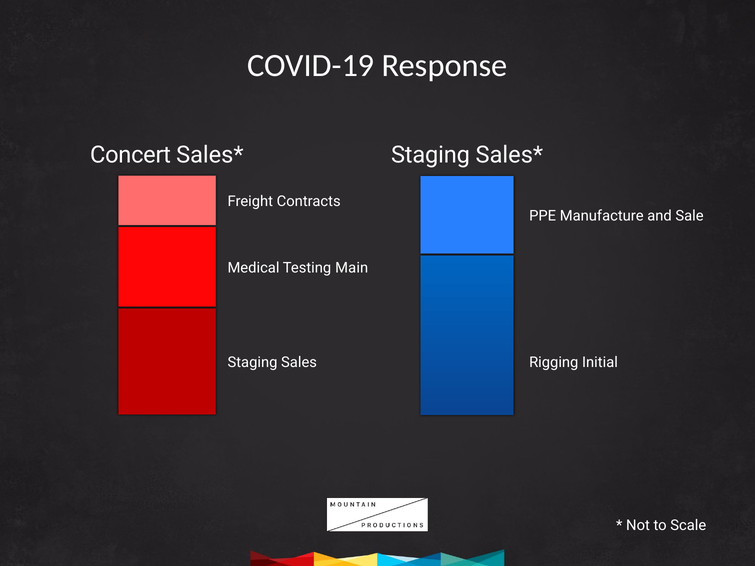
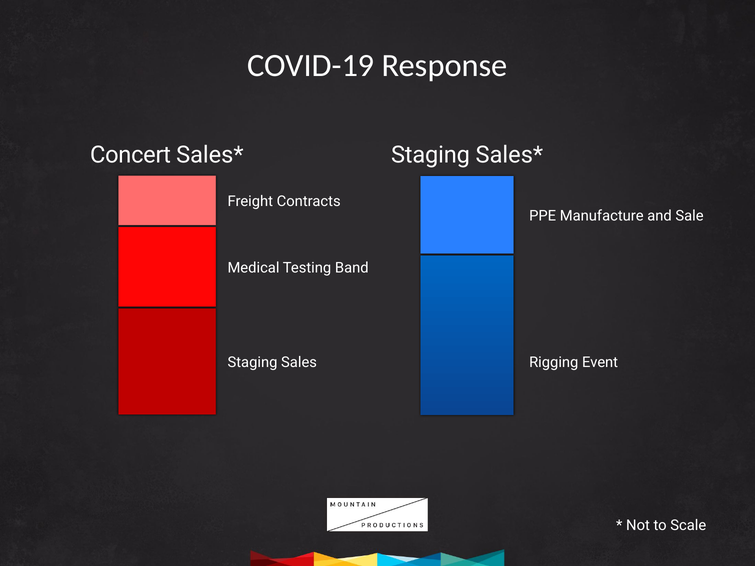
Main: Main -> Band
Initial: Initial -> Event
